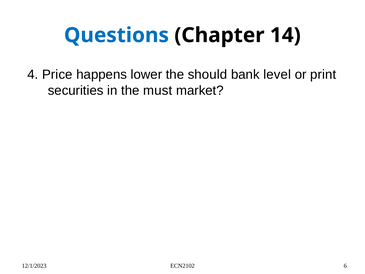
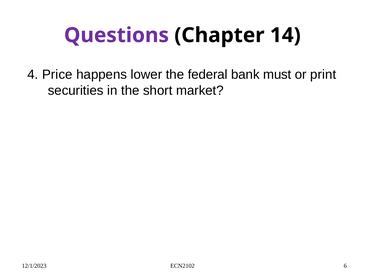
Questions colour: blue -> purple
should: should -> federal
level: level -> must
must: must -> short
